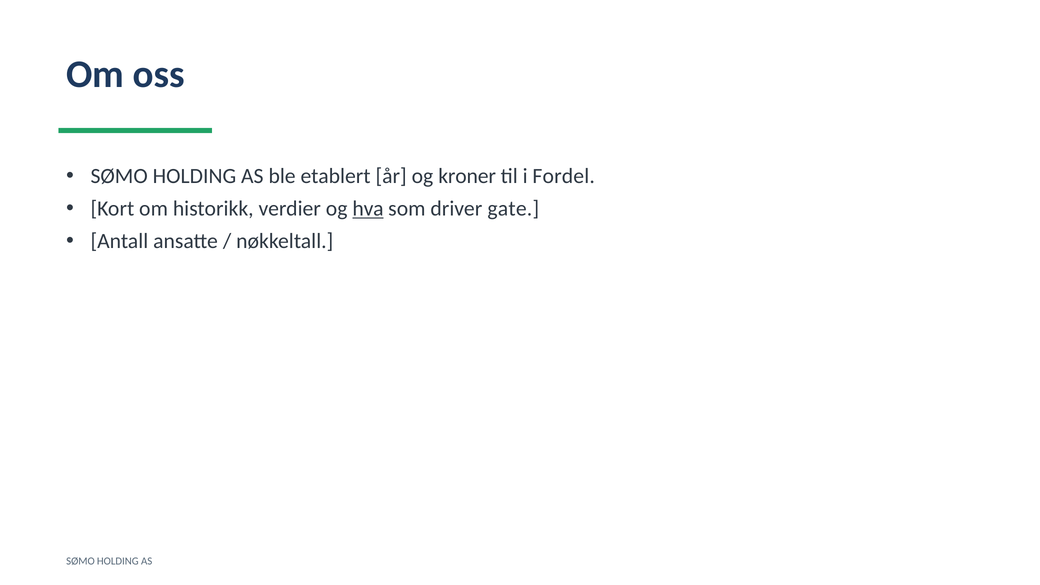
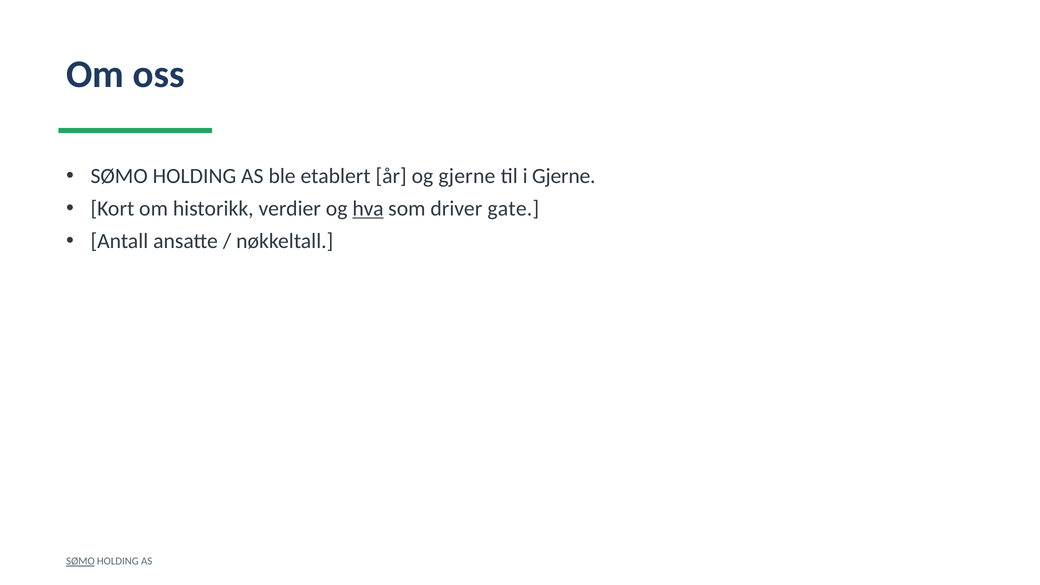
og kroner: kroner -> gjerne
i Fordel: Fordel -> Gjerne
SØMO at (80, 561) underline: none -> present
